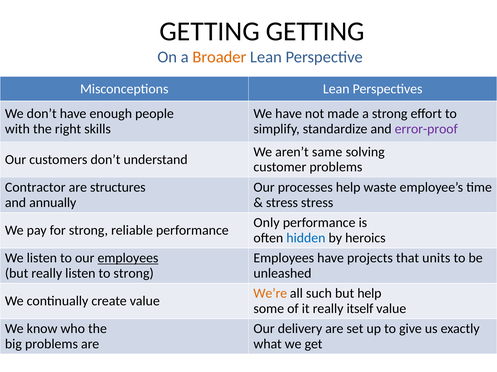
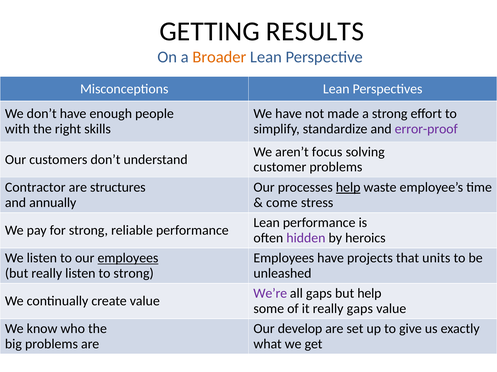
GETTING GETTING: GETTING -> RESULTS
same: same -> focus
help at (348, 188) underline: none -> present
stress at (282, 203): stress -> come
Only at (267, 223): Only -> Lean
hidden colour: blue -> purple
We’re colour: orange -> purple
all such: such -> gaps
really itself: itself -> gaps
delivery: delivery -> develop
